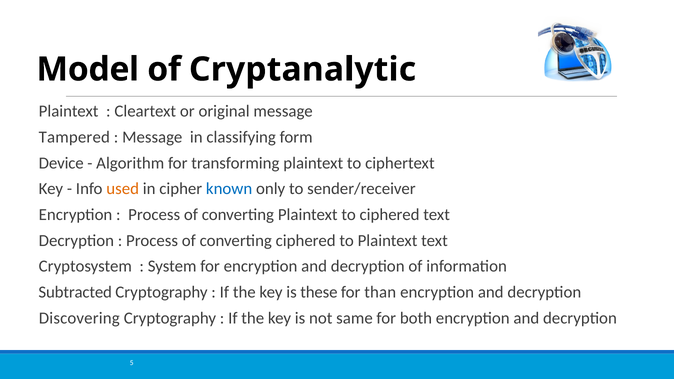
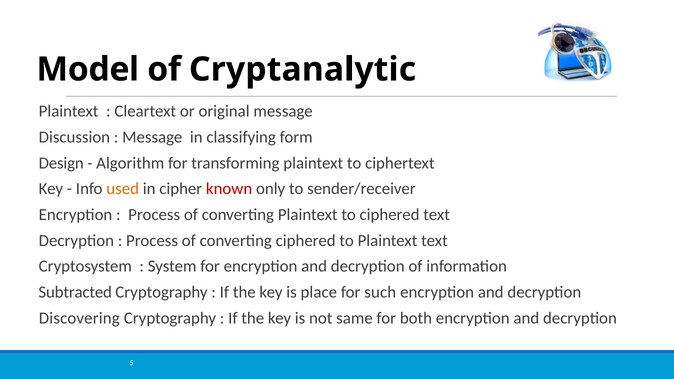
Tampered: Tampered -> Discussion
Device: Device -> Design
known colour: blue -> red
these: these -> place
than: than -> such
